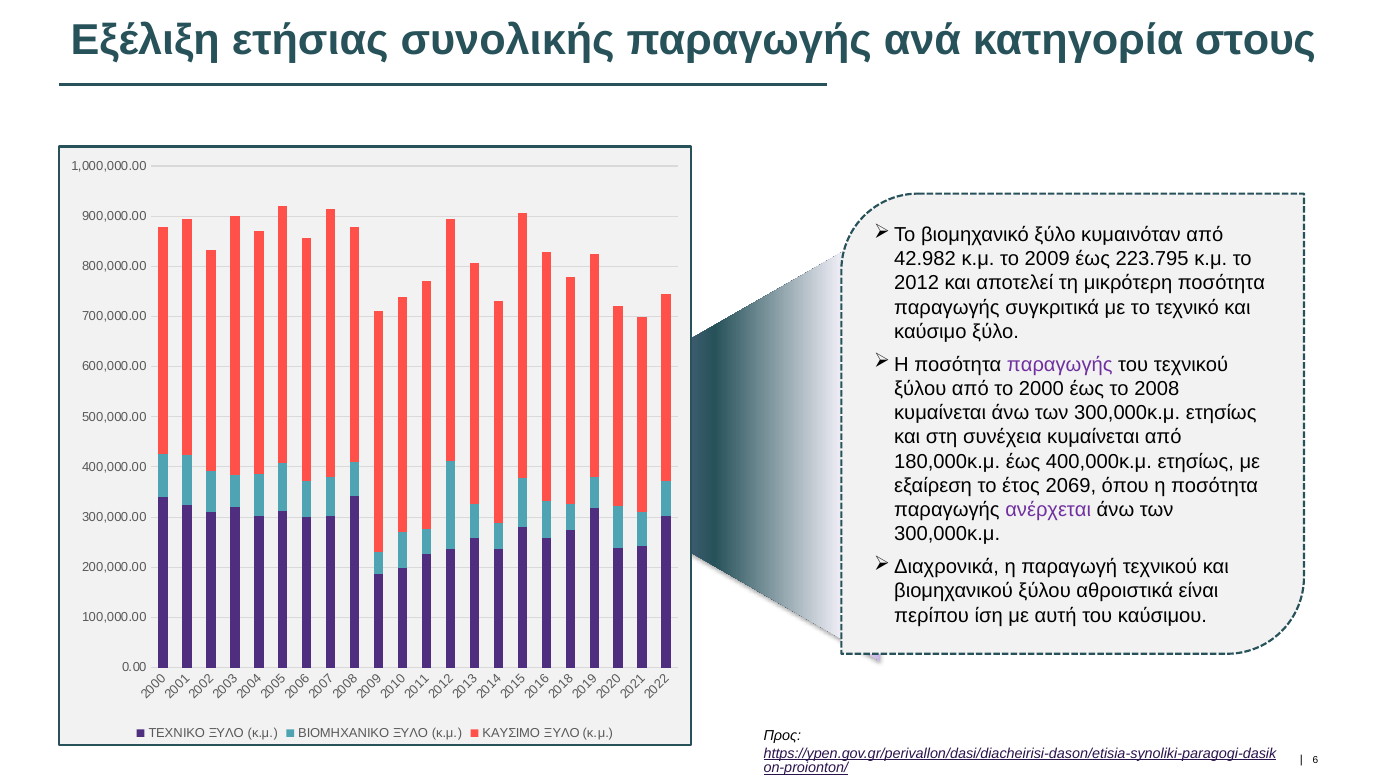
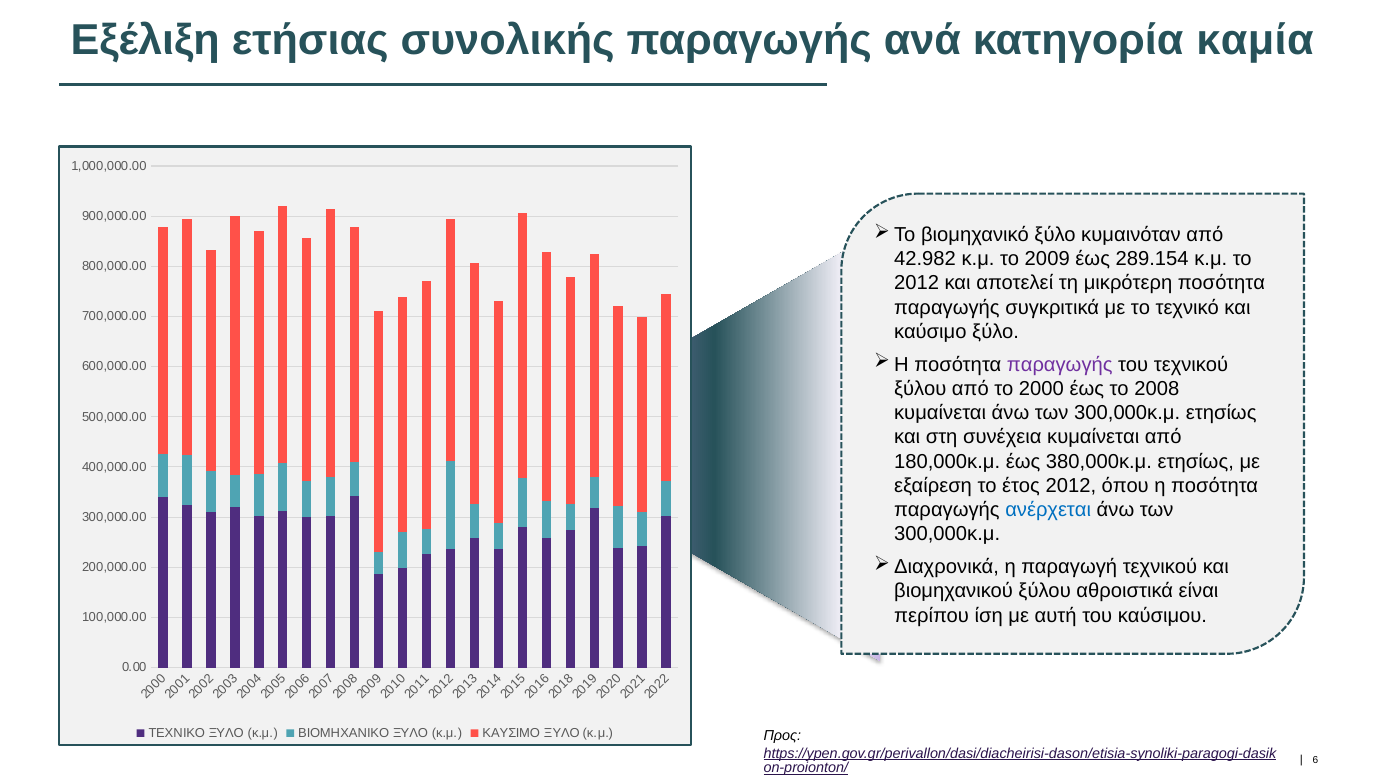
στους: στους -> καμία
223.795: 223.795 -> 289.154
400,000κ.μ: 400,000κ.μ -> 380,000κ.μ
έτος 2069: 2069 -> 2012
ανέρχεται colour: purple -> blue
